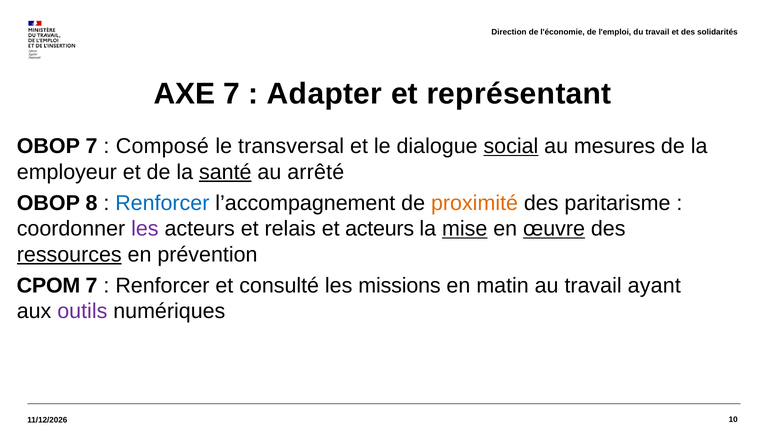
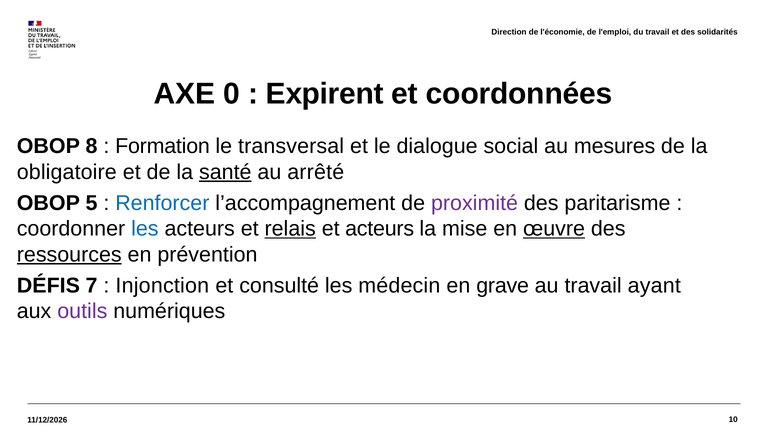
AXE 7: 7 -> 0
Adapter: Adapter -> Expirent
représentant: représentant -> coordonnées
OBOP 7: 7 -> 8
Composé: Composé -> Formation
social underline: present -> none
employeur: employeur -> obligatoire
8: 8 -> 5
proximité colour: orange -> purple
les at (145, 229) colour: purple -> blue
relais underline: none -> present
mise underline: present -> none
CPOM: CPOM -> DÉFIS
Renforcer at (162, 285): Renforcer -> Injonction
missions: missions -> médecin
matin: matin -> grave
